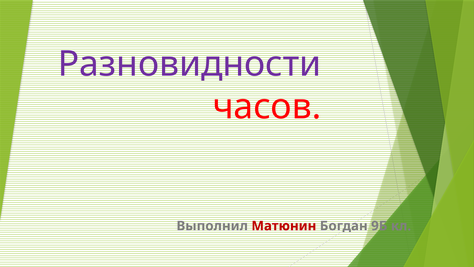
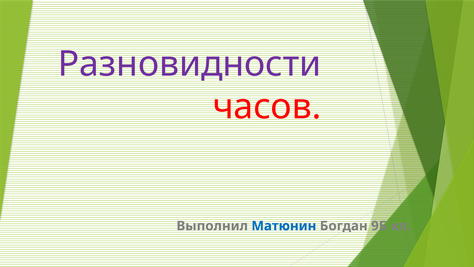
Матюнин colour: red -> blue
